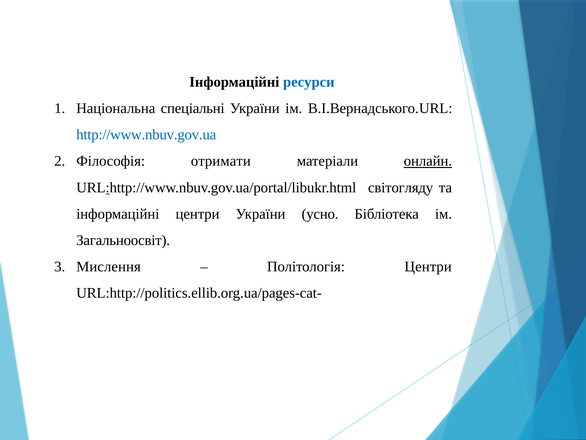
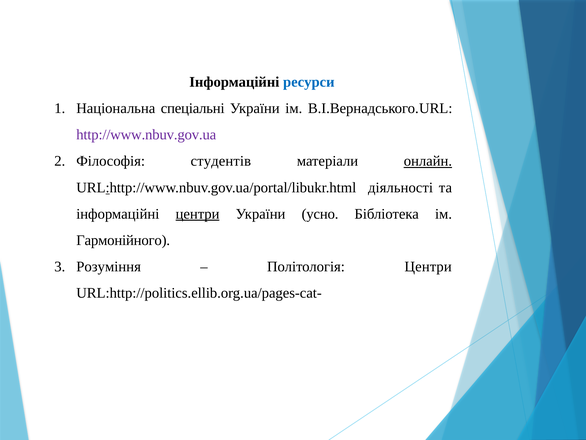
http://www.nbuv.gov.ua colour: blue -> purple
отримати: отримати -> студентів
світогляду: світогляду -> діяльності
центри at (198, 214) underline: none -> present
Загальноосвіт: Загальноосвіт -> Гармонійного
Мислення: Мислення -> Розуміння
